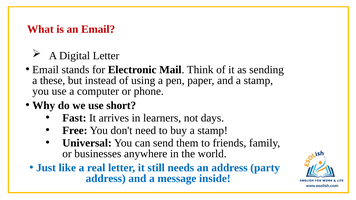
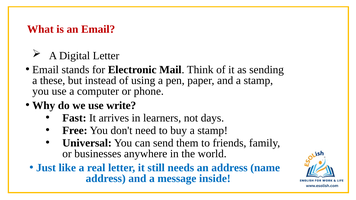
short: short -> write
party: party -> name
